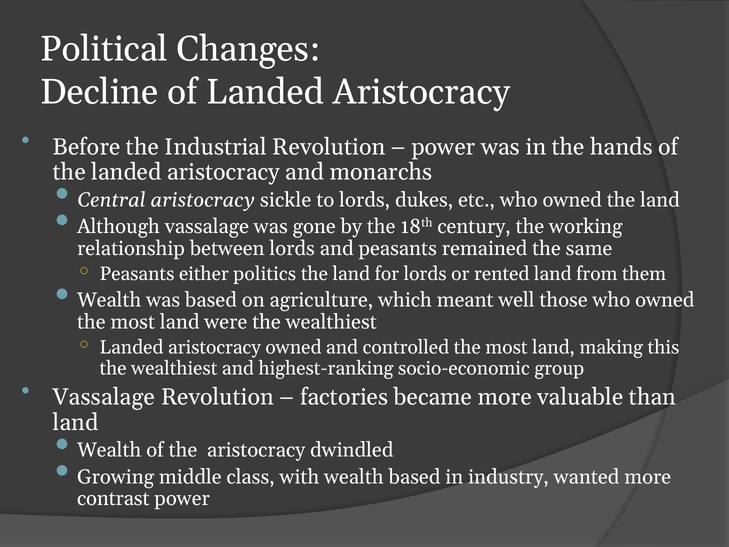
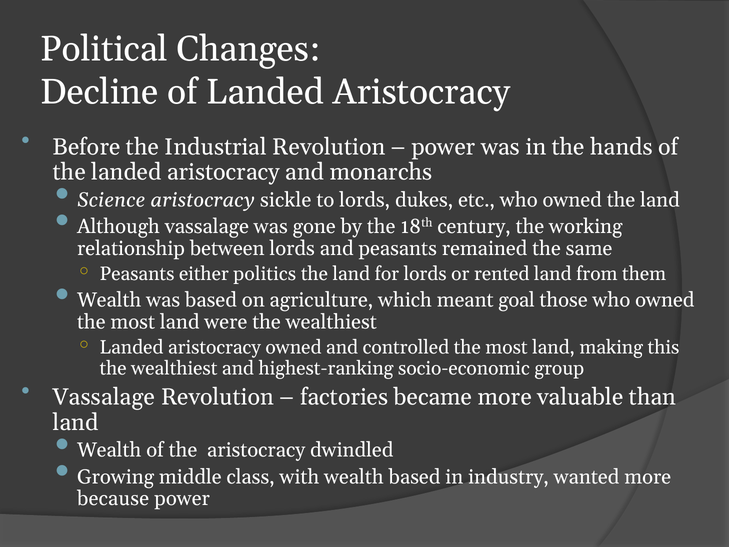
Central: Central -> Science
well: well -> goal
contrast: contrast -> because
